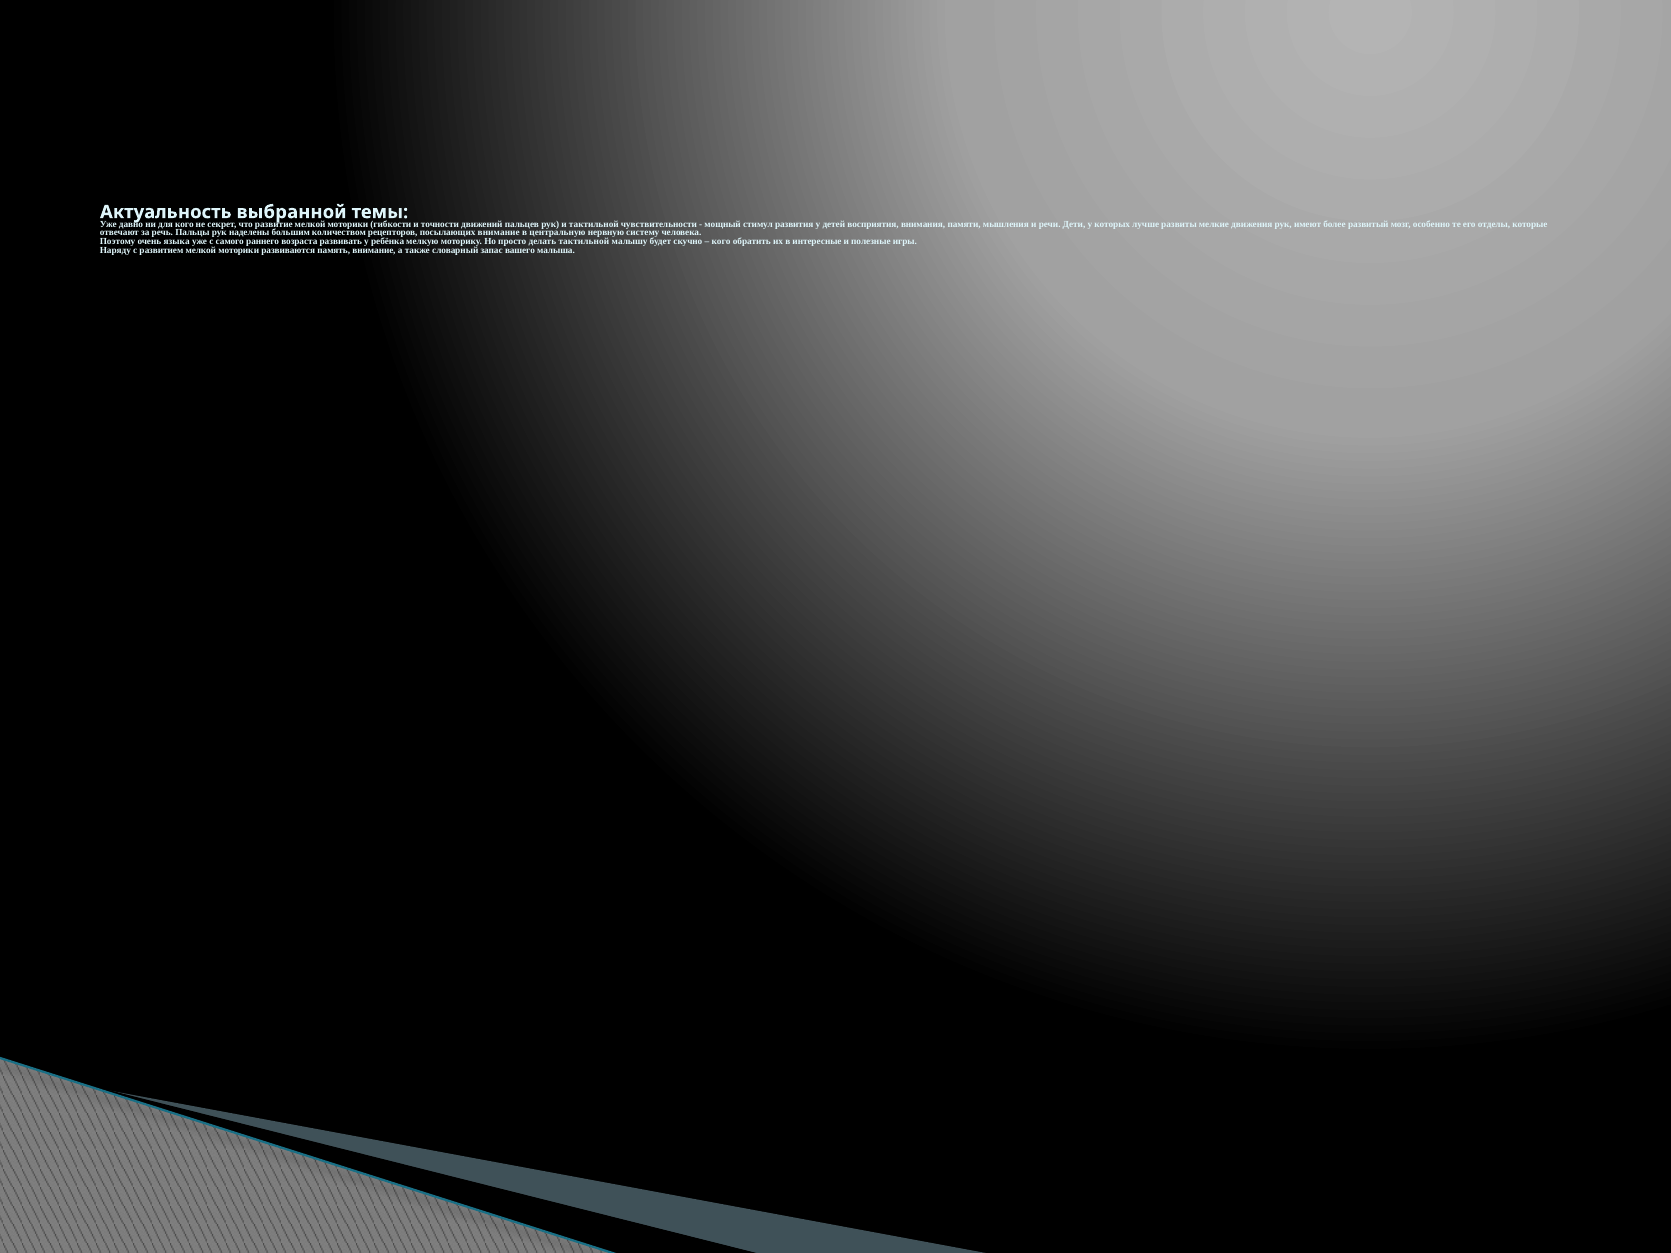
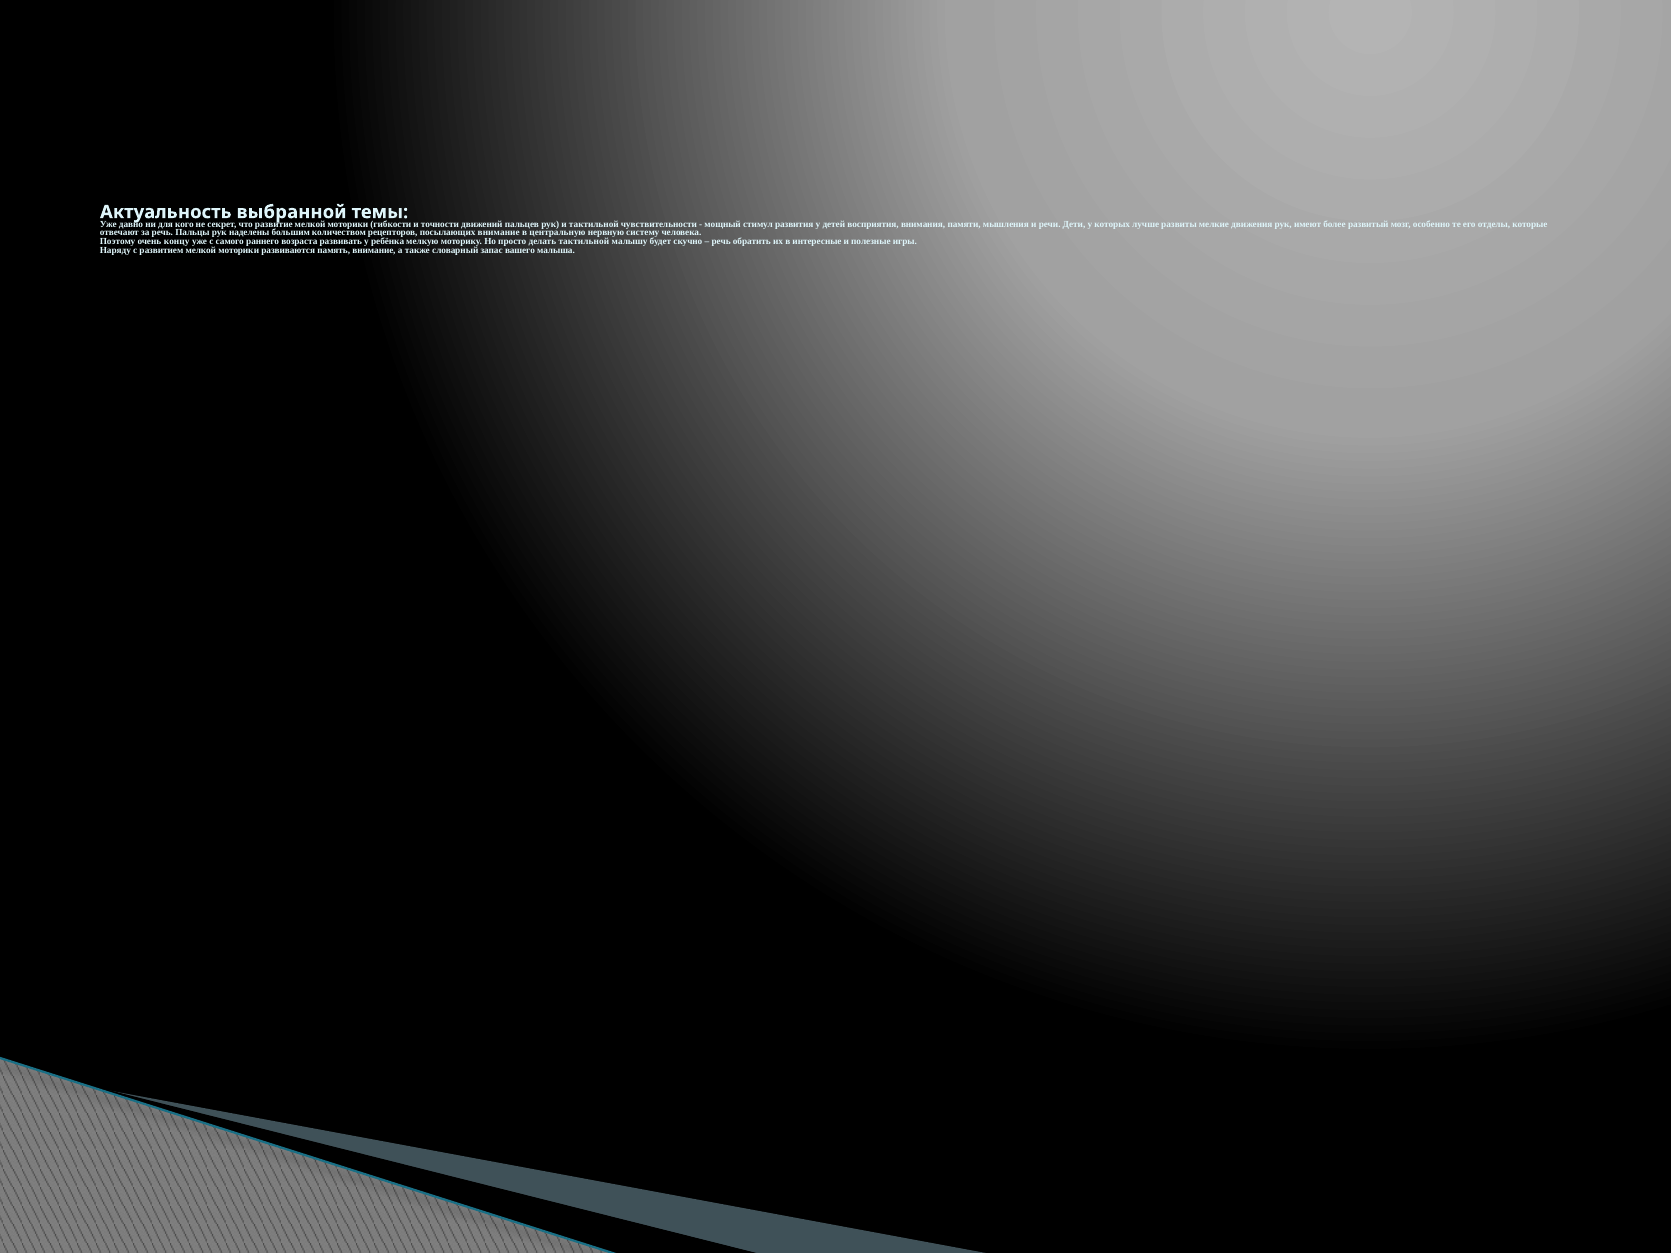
языка: языка -> концу
кого at (721, 242): кого -> речь
